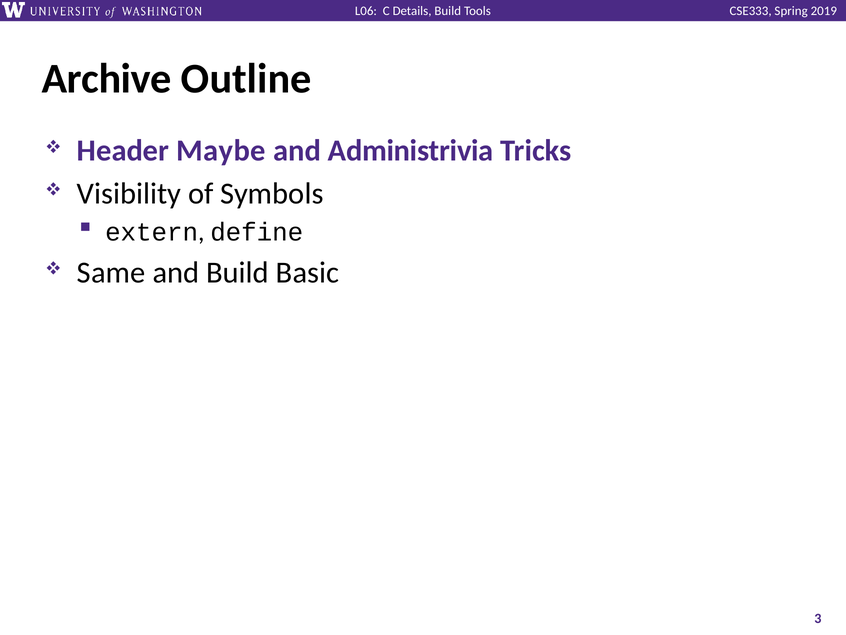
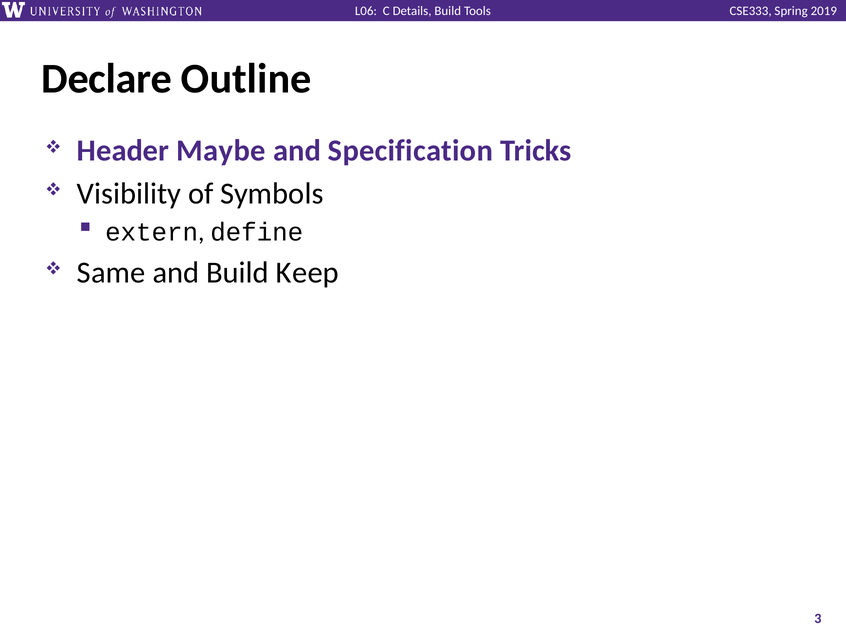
Archive: Archive -> Declare
Administrivia: Administrivia -> Specification
Basic: Basic -> Keep
